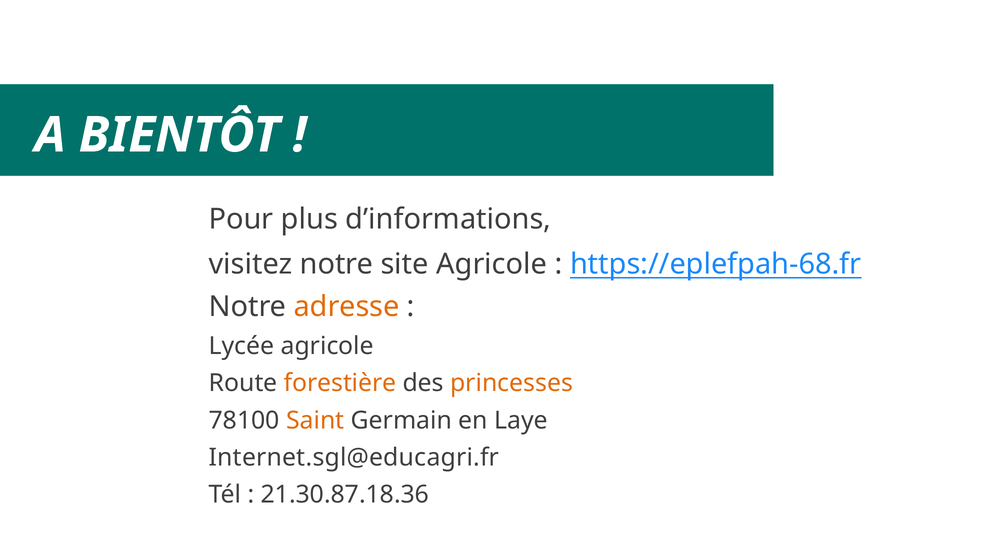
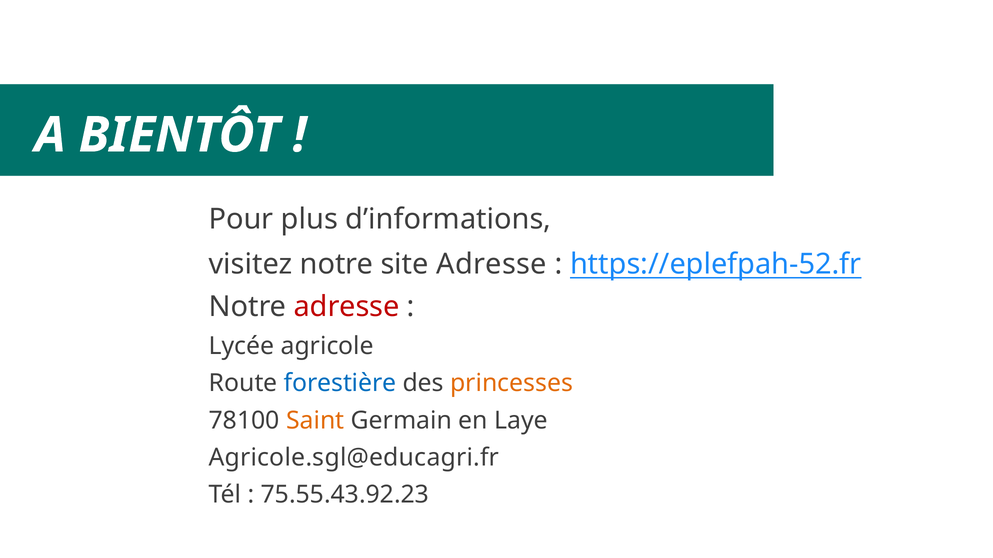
site Agricole: Agricole -> Adresse
https://eplefpah-68.fr: https://eplefpah-68.fr -> https://eplefpah-52.fr
adresse at (347, 307) colour: orange -> red
forestière colour: orange -> blue
Internet.sgl@educagri.fr: Internet.sgl@educagri.fr -> Agricole.sgl@educagri.fr
21.30.87.18.36: 21.30.87.18.36 -> 75.55.43.92.23
